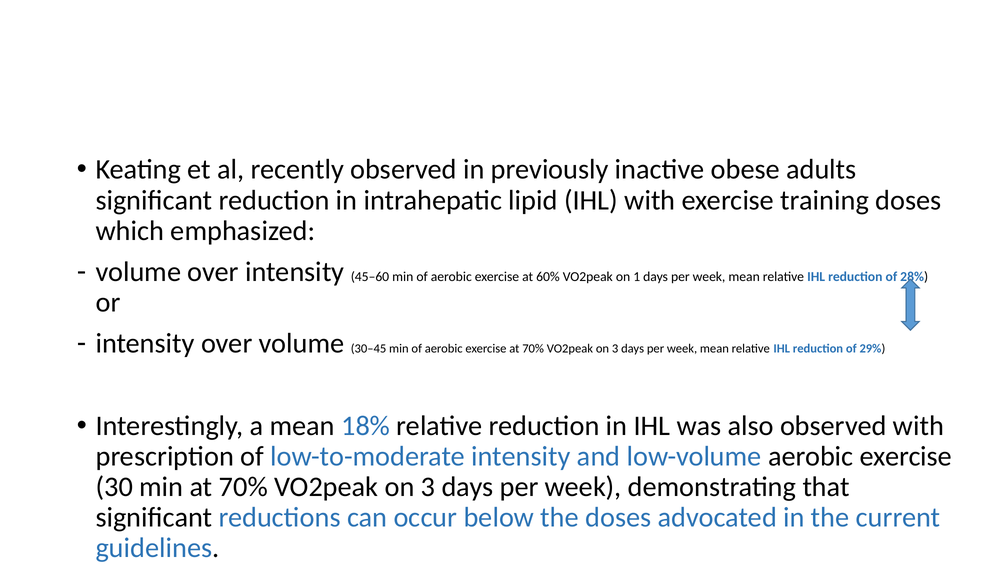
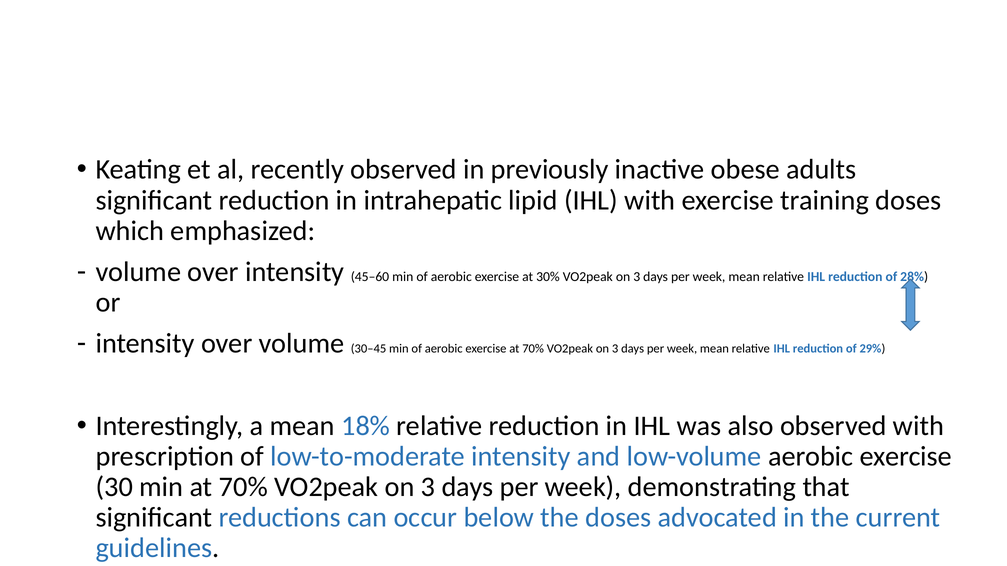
60%: 60% -> 30%
1 at (637, 277): 1 -> 3
